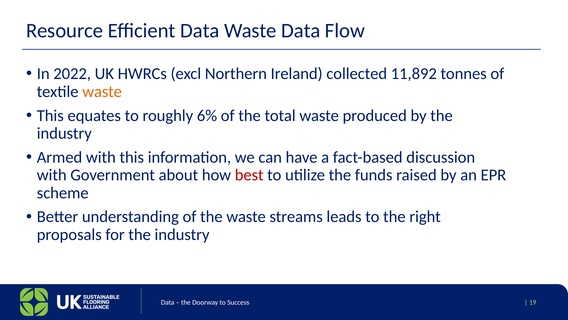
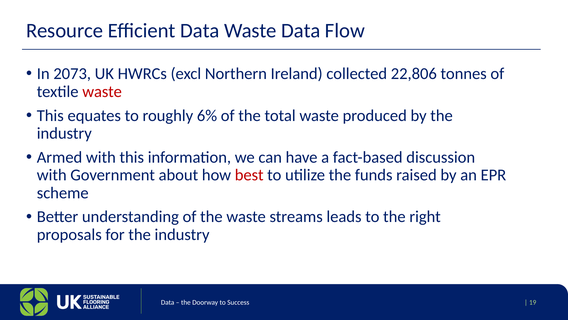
2022: 2022 -> 2073
11,892: 11,892 -> 22,806
waste at (102, 92) colour: orange -> red
